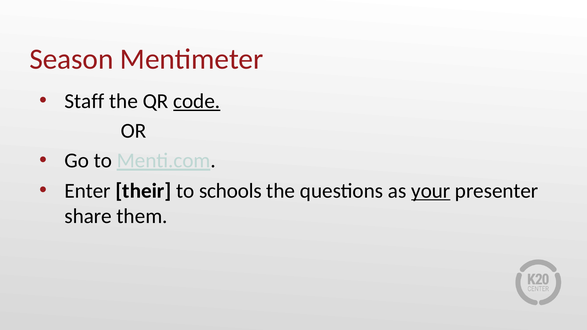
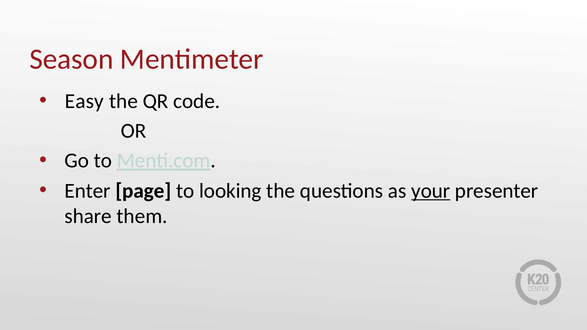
Staff: Staff -> Easy
code underline: present -> none
their: their -> page
schools: schools -> looking
